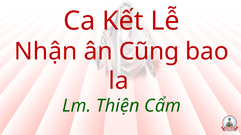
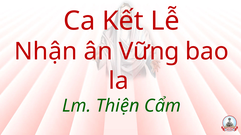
Cũng: Cũng -> Vững
